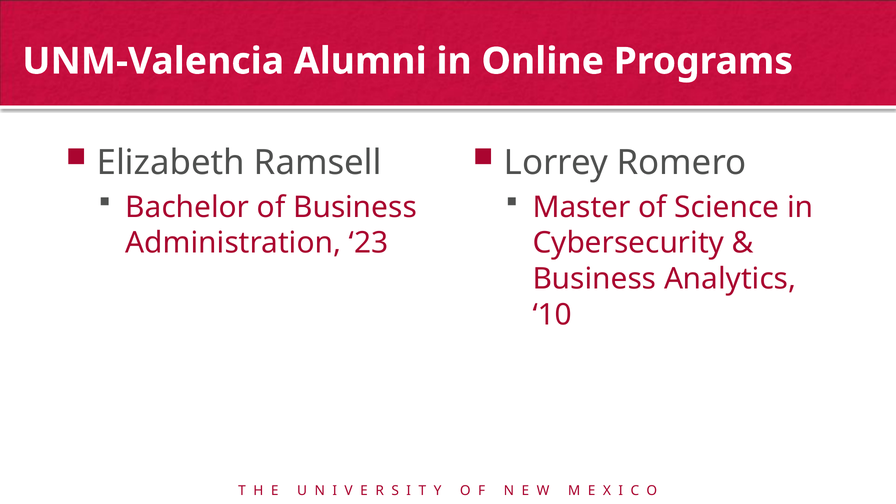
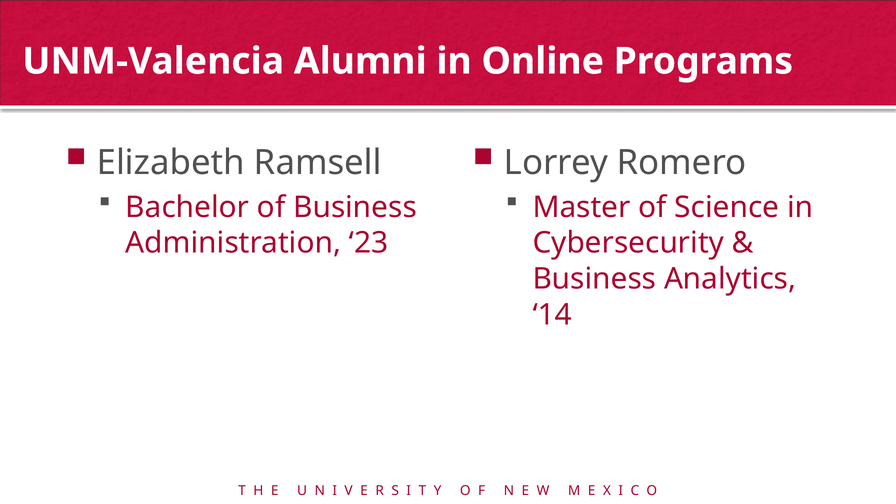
10: 10 -> 14
